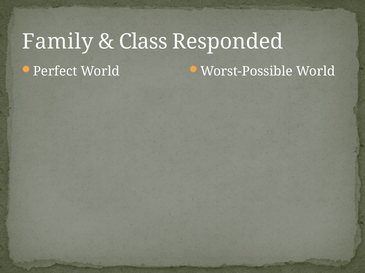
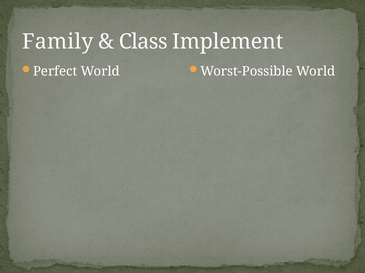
Responded: Responded -> Implement
